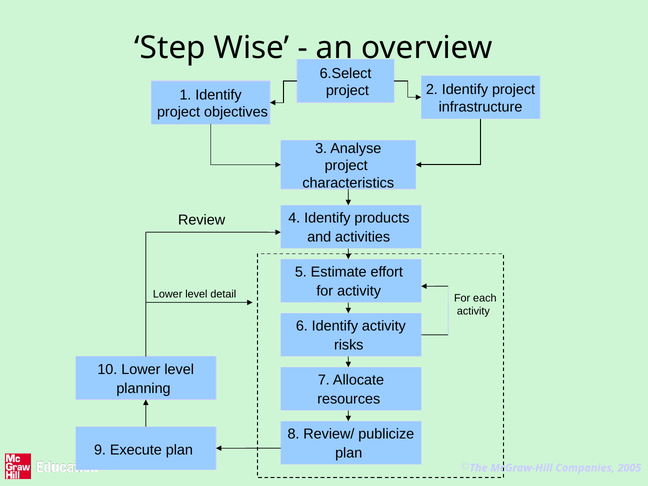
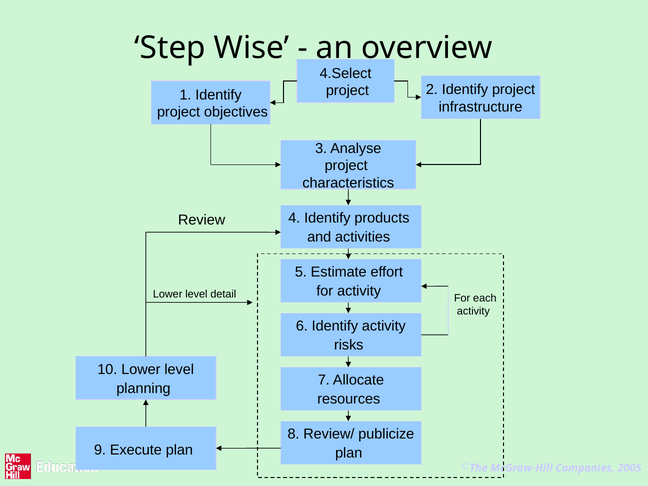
6.Select: 6.Select -> 4.Select
